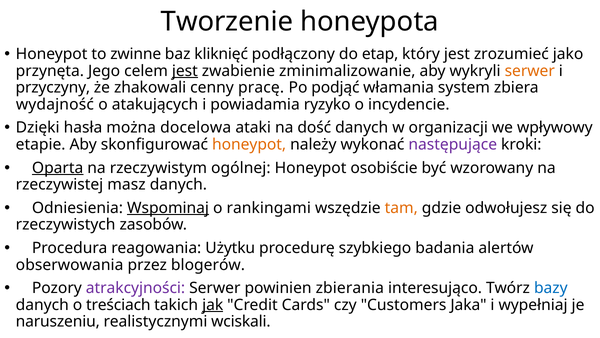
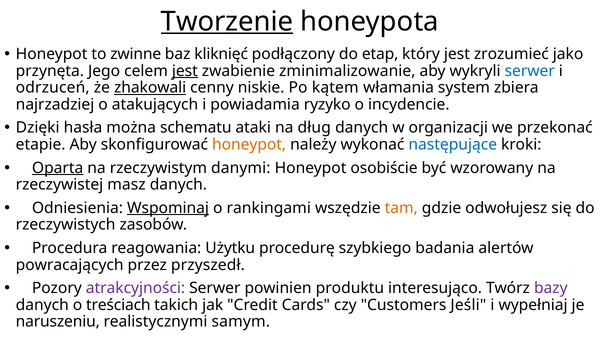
Tworzenie underline: none -> present
serwer at (530, 71) colour: orange -> blue
przyczyny: przyczyny -> odrzuceń
zhakowali underline: none -> present
pracę: pracę -> niskie
podjąć: podjąć -> kątem
wydajność: wydajność -> najrzadziej
docelowa: docelowa -> schematu
dość: dość -> dług
wpływowy: wpływowy -> przekonać
następujące colour: purple -> blue
ogólnej: ogólnej -> danymi
obserwowania: obserwowania -> powracających
blogerów: blogerów -> przyszedł
zbierania: zbierania -> produktu
bazy colour: blue -> purple
jak underline: present -> none
Jaka: Jaka -> Jeśli
wciskali: wciskali -> samym
